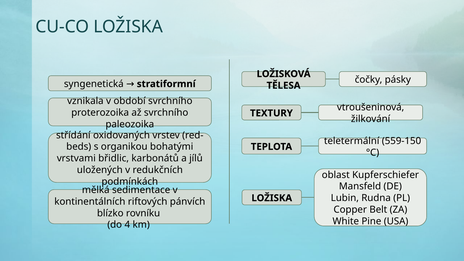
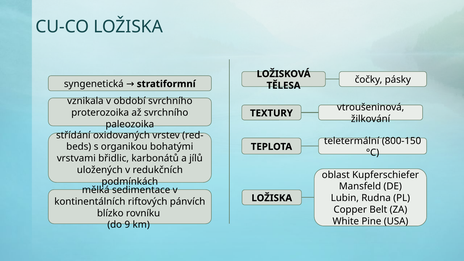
559-150: 559-150 -> 800-150
4: 4 -> 9
